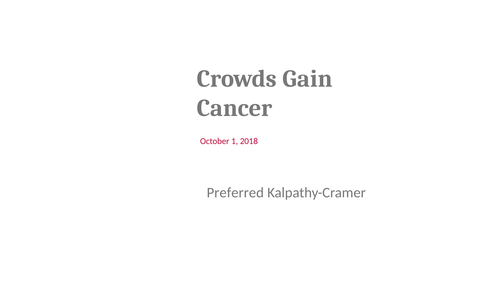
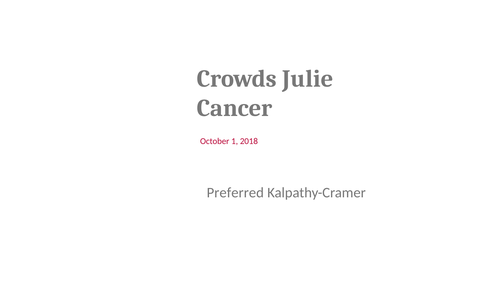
Gain: Gain -> Julie
